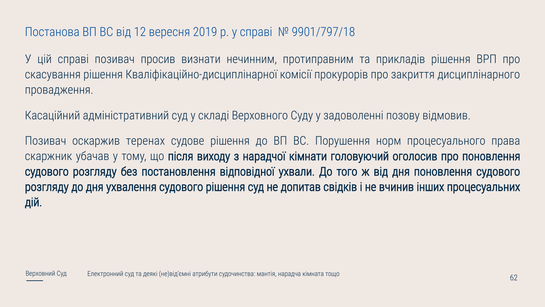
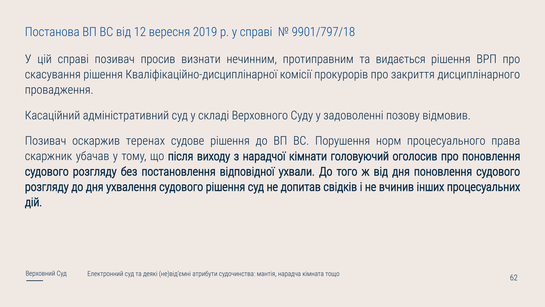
прикладів: прикладів -> видається
